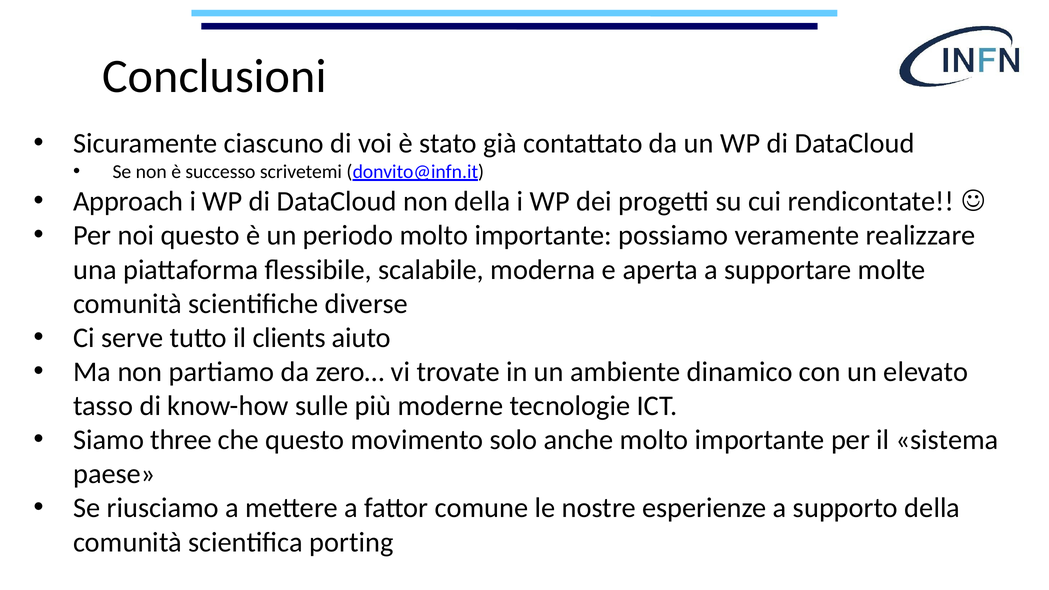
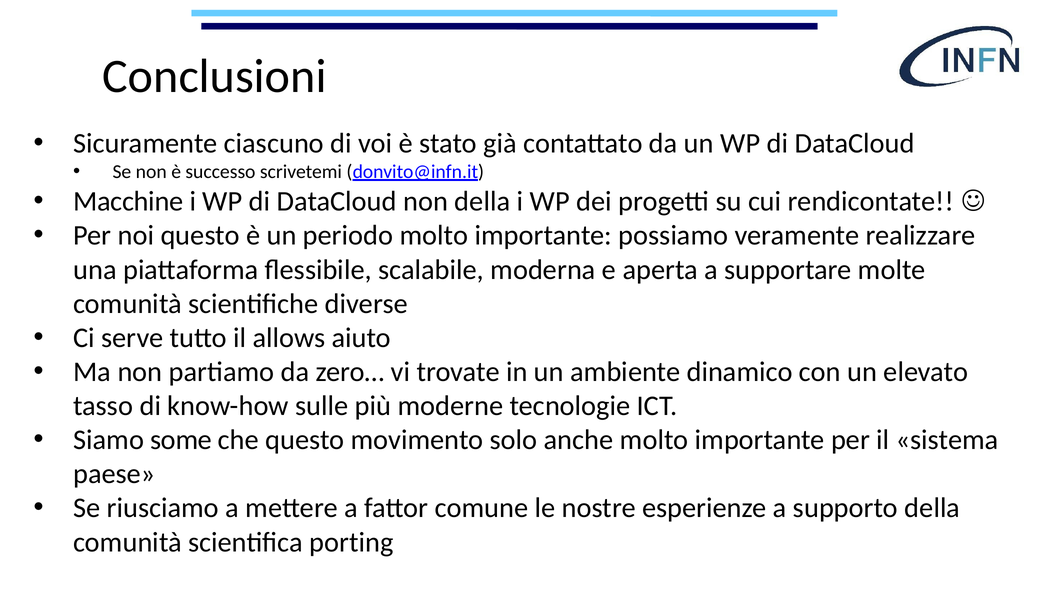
Approach: Approach -> Macchine
clients: clients -> allows
three: three -> some
